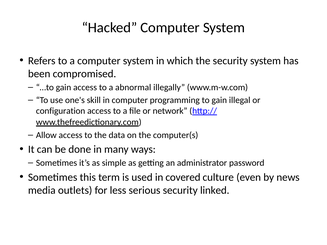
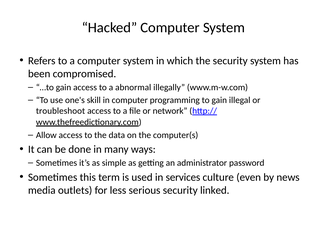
configuration: configuration -> troubleshoot
covered: covered -> services
